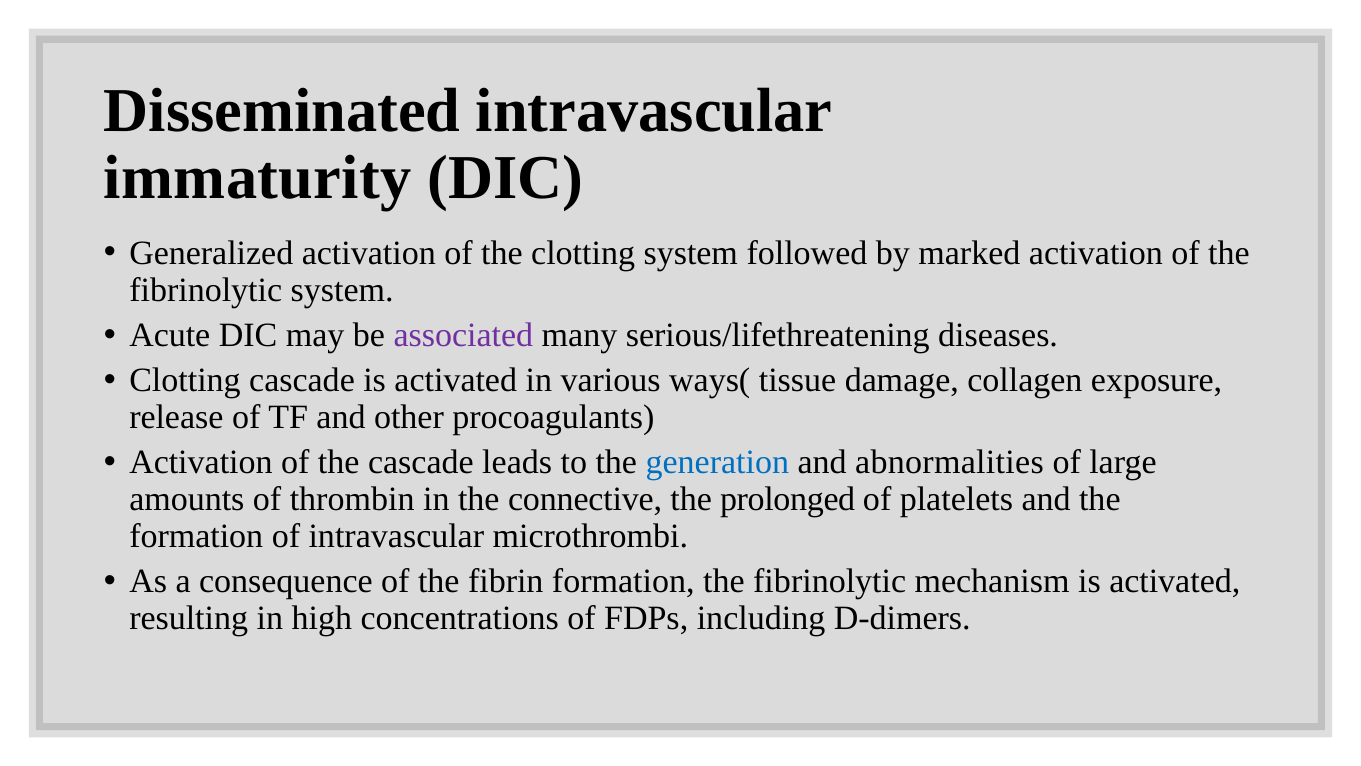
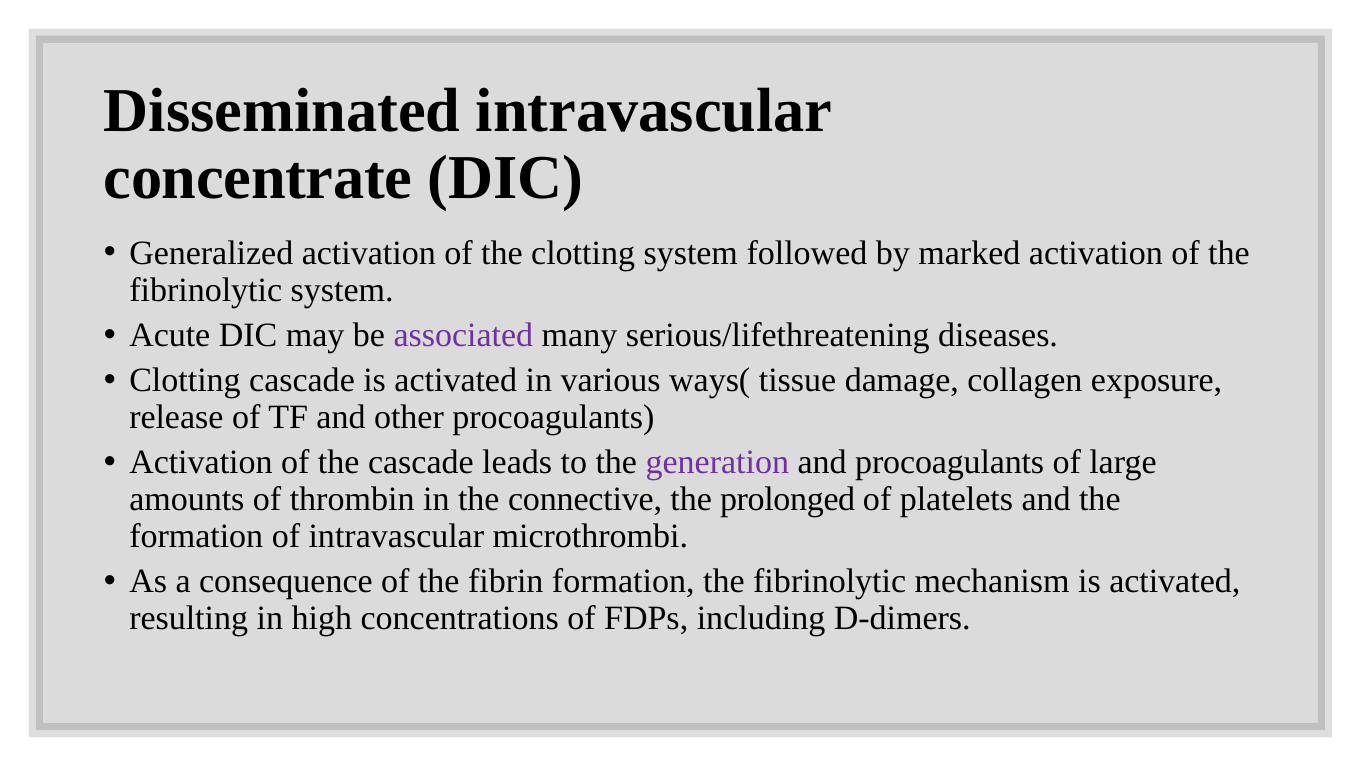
immaturity: immaturity -> concentrate
generation colour: blue -> purple
and abnormalities: abnormalities -> procoagulants
